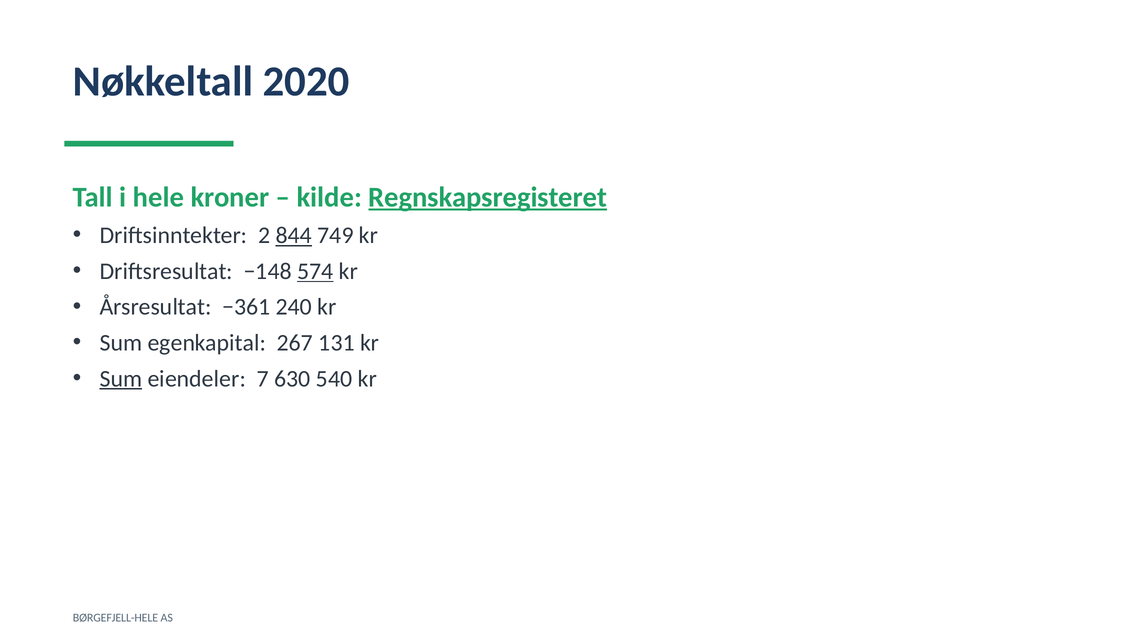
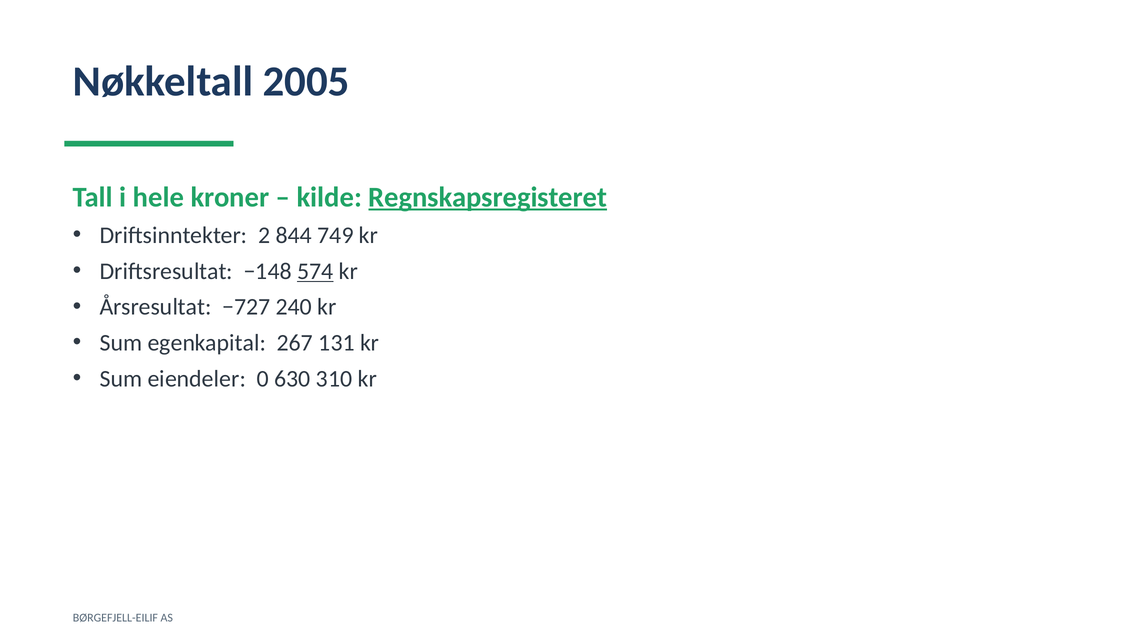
2020: 2020 -> 2005
844 underline: present -> none
−361: −361 -> −727
Sum at (121, 379) underline: present -> none
7: 7 -> 0
540: 540 -> 310
BØRGEFJELL-HELE: BØRGEFJELL-HELE -> BØRGEFJELL-EILIF
